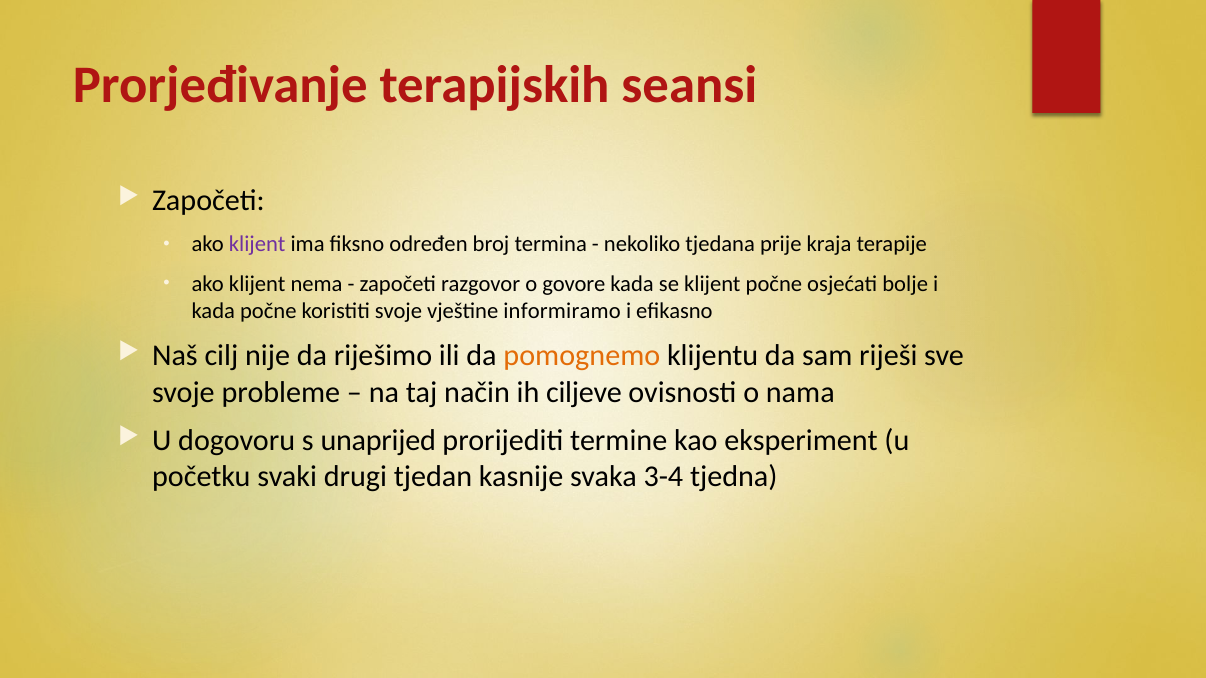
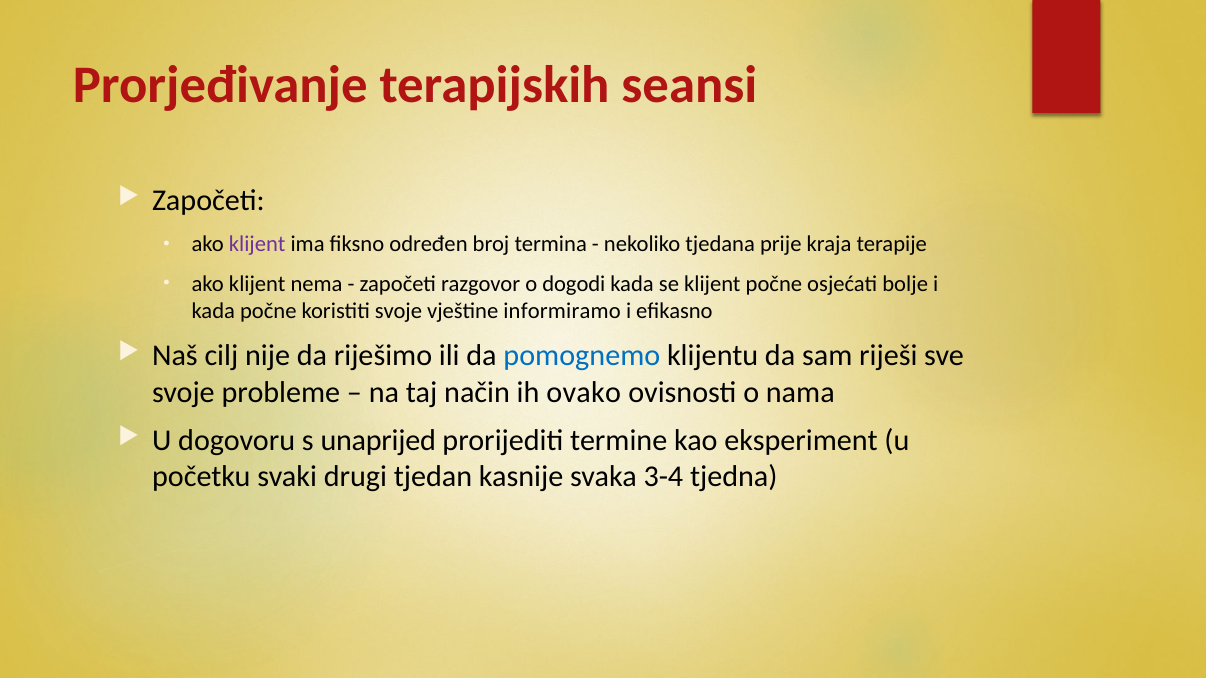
govore: govore -> dogodi
pomognemo colour: orange -> blue
ciljeve: ciljeve -> ovako
